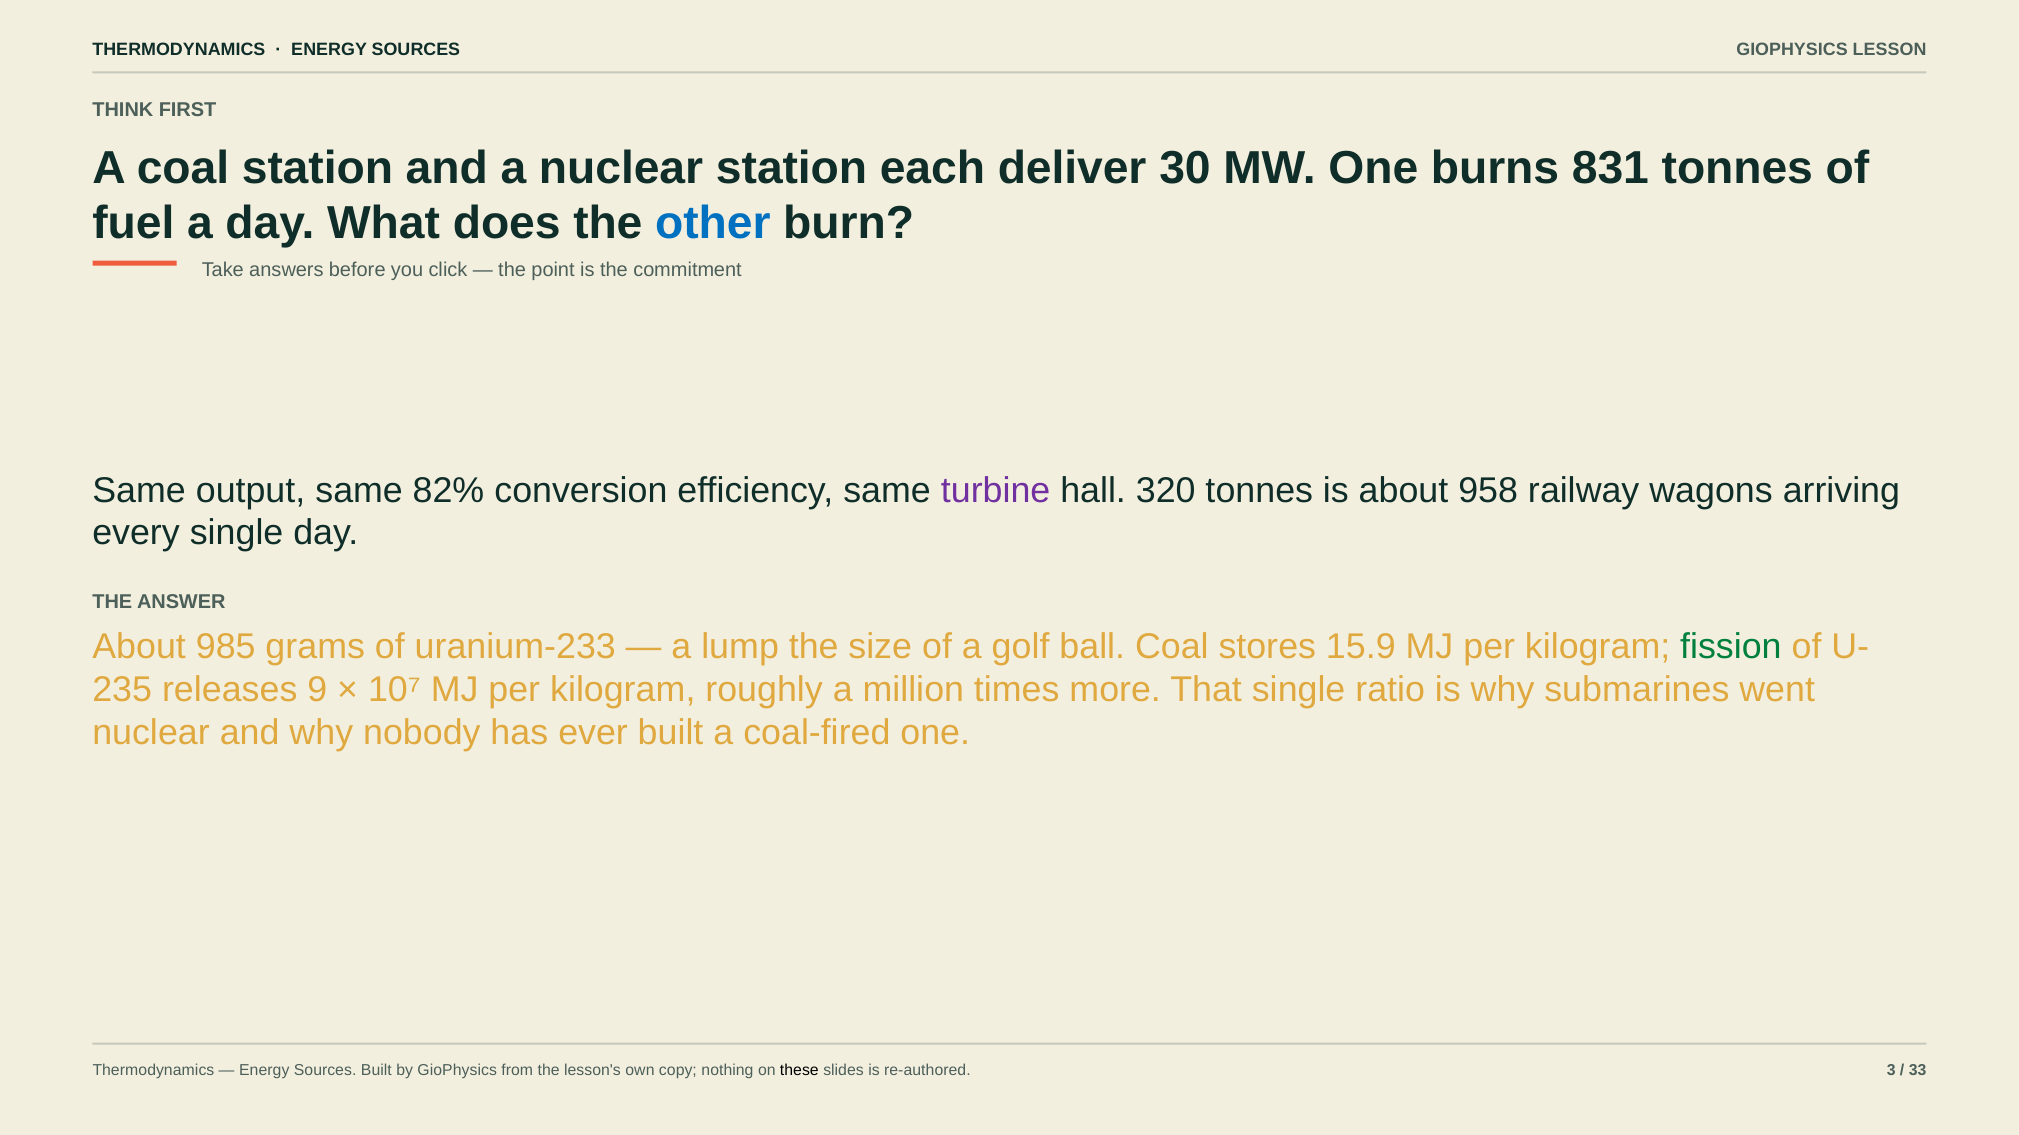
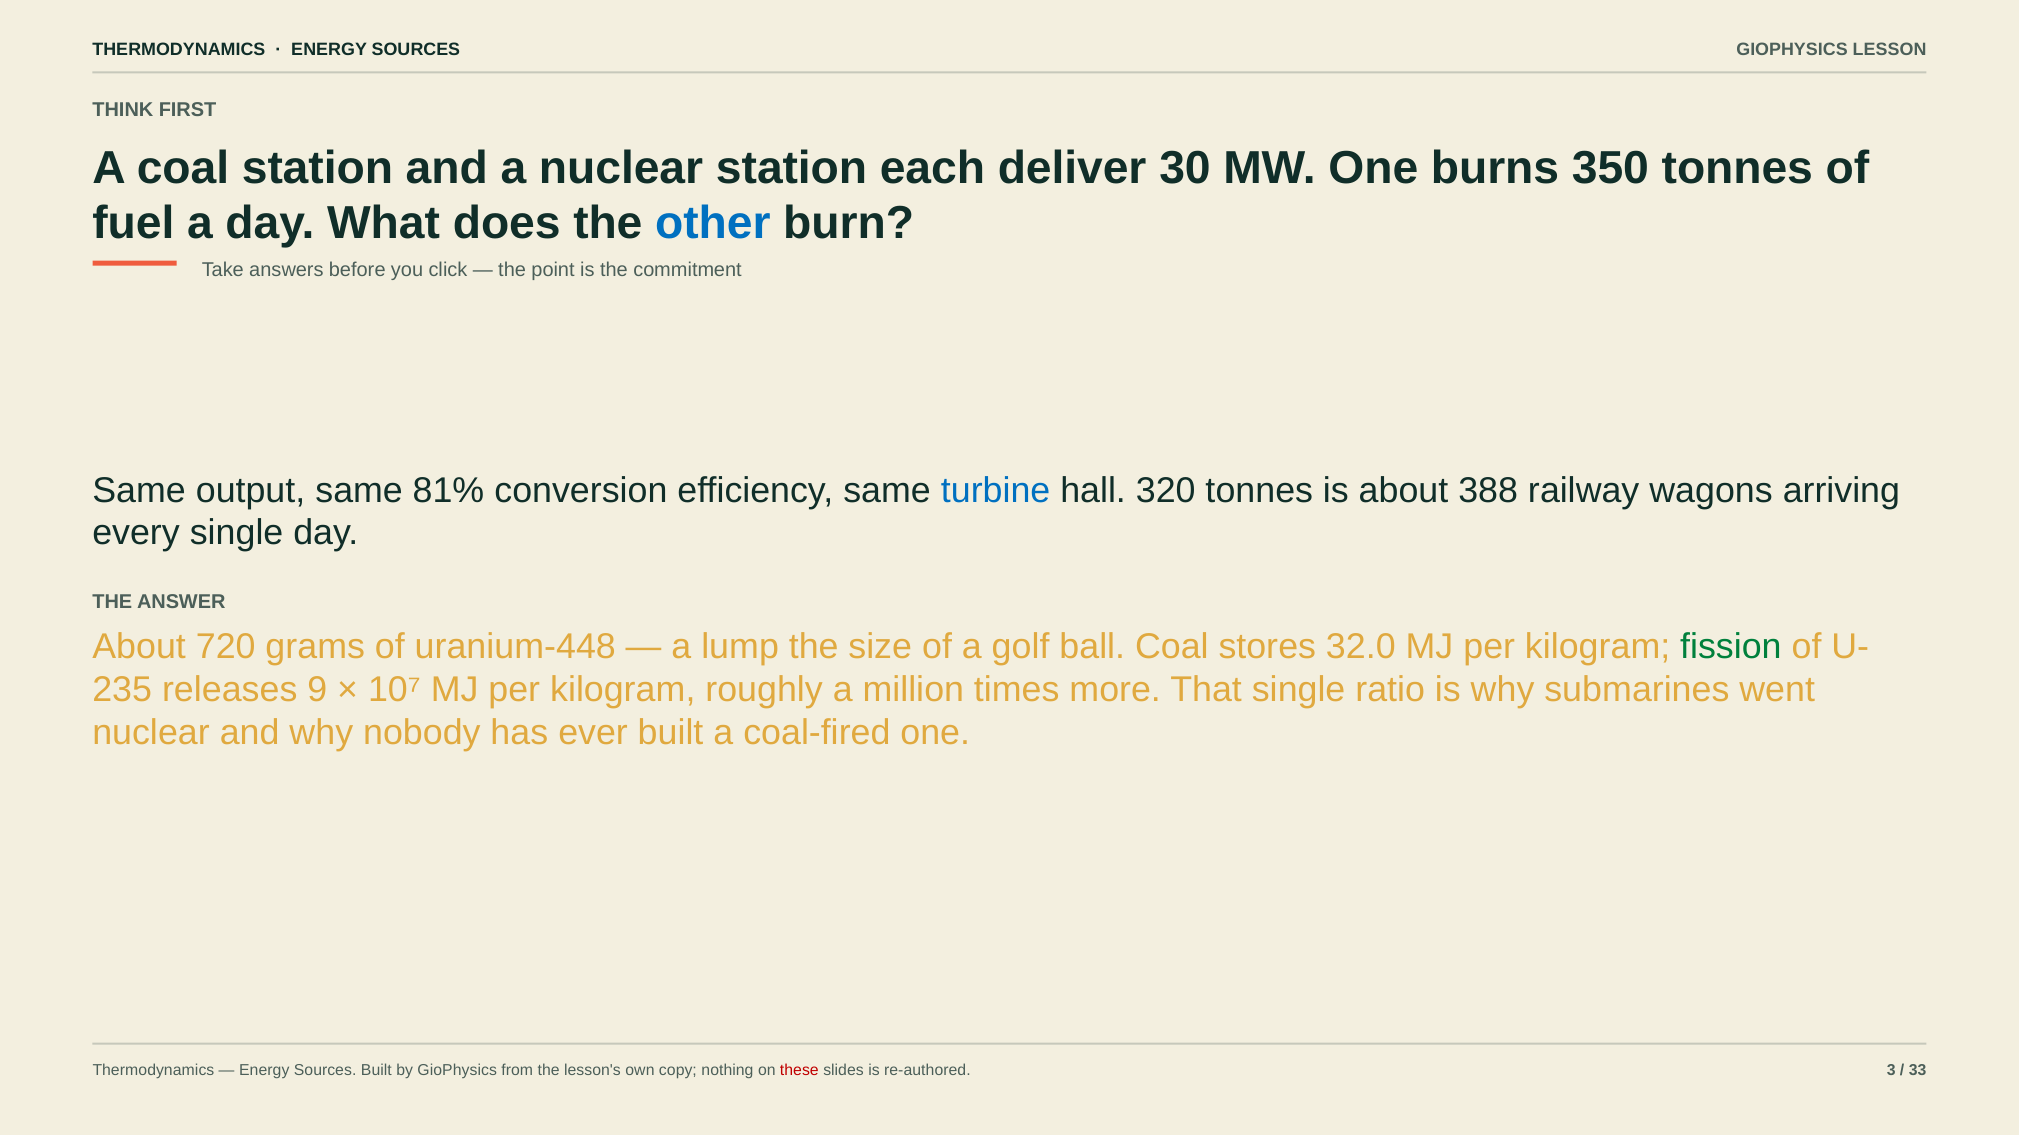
831: 831 -> 350
82%: 82% -> 81%
turbine colour: purple -> blue
958: 958 -> 388
985: 985 -> 720
uranium-233: uranium-233 -> uranium-448
15.9: 15.9 -> 32.0
these colour: black -> red
